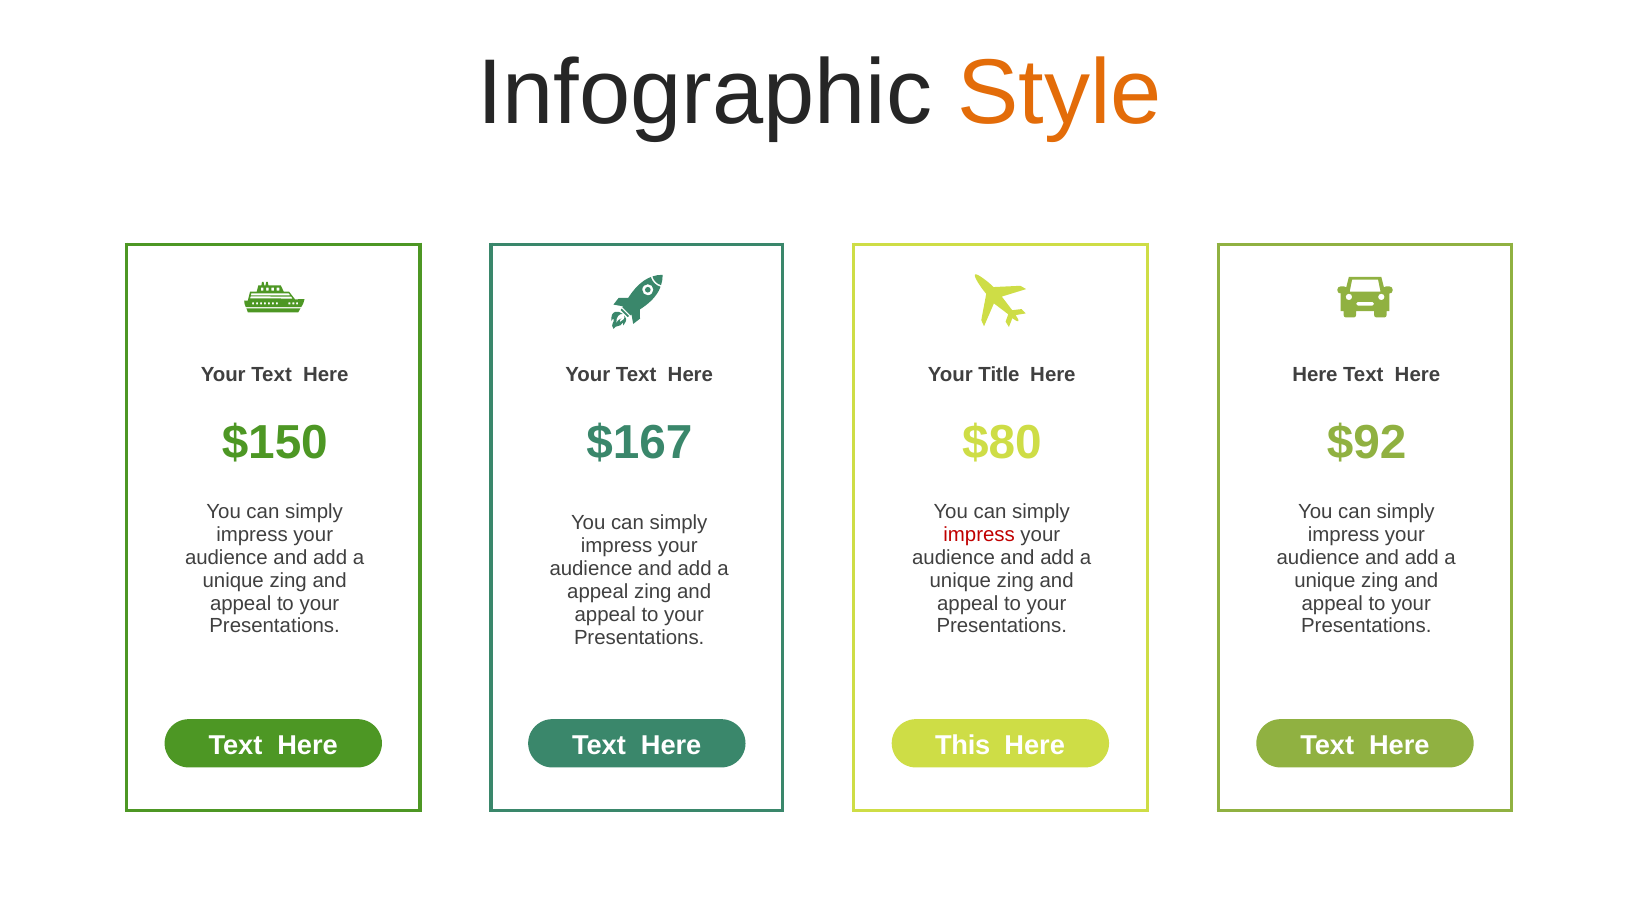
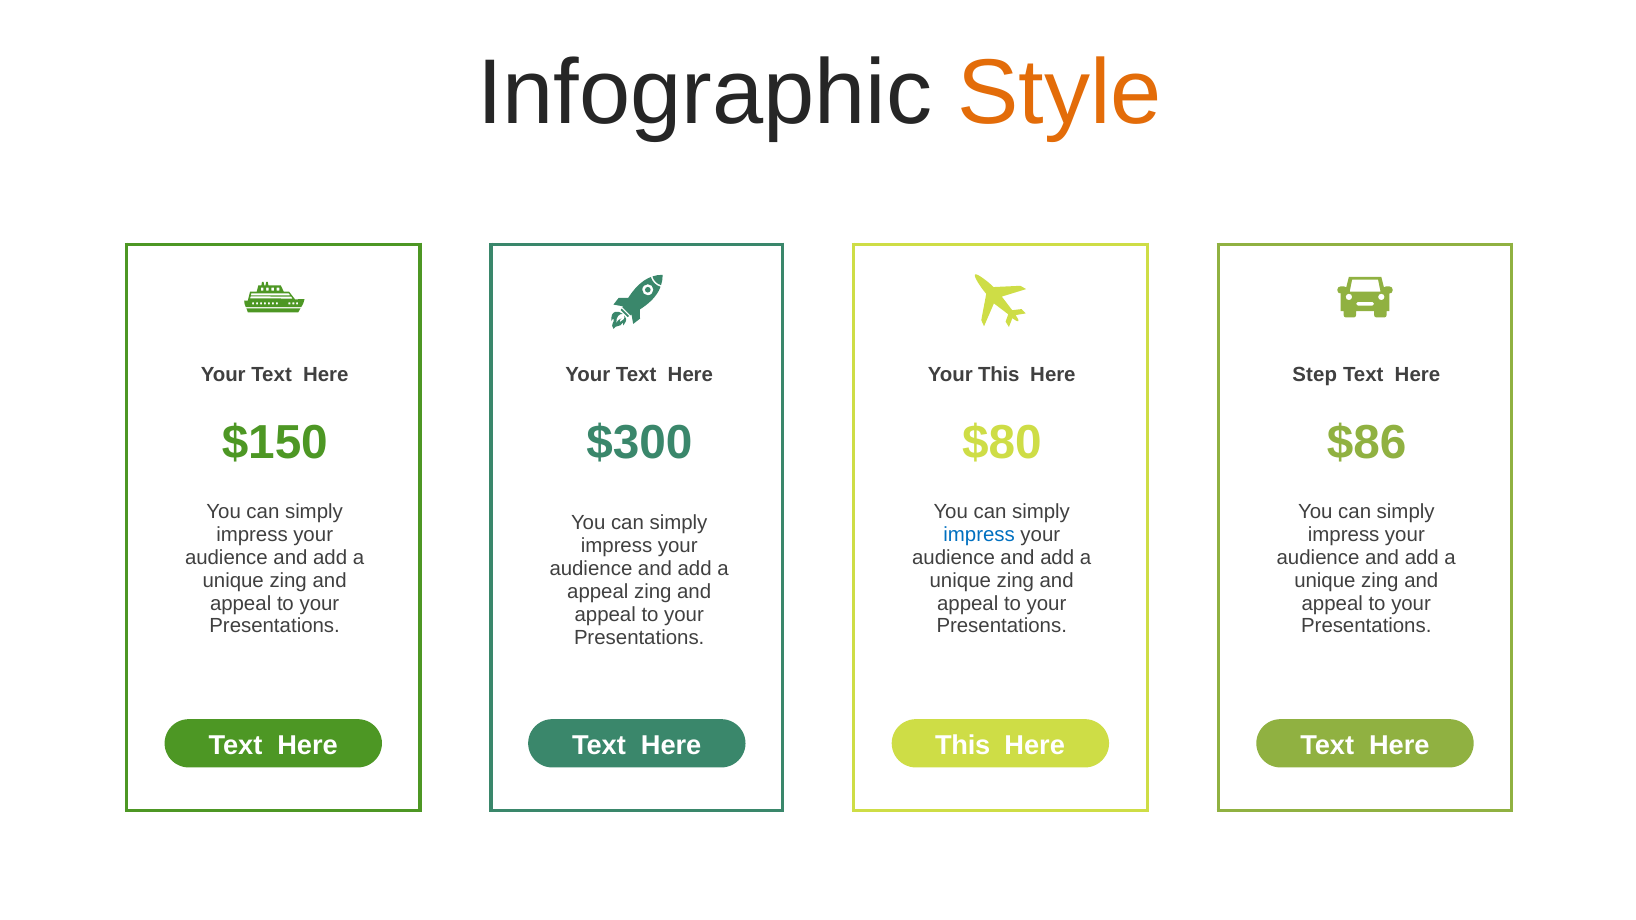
Your Title: Title -> This
Here at (1315, 375): Here -> Step
$167: $167 -> $300
$92: $92 -> $86
impress at (979, 535) colour: red -> blue
